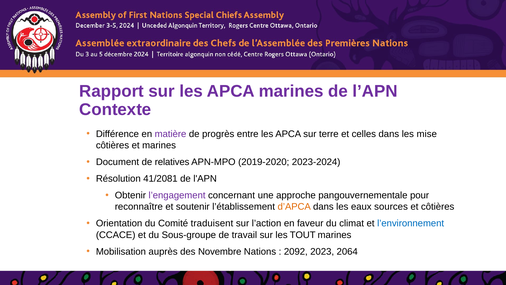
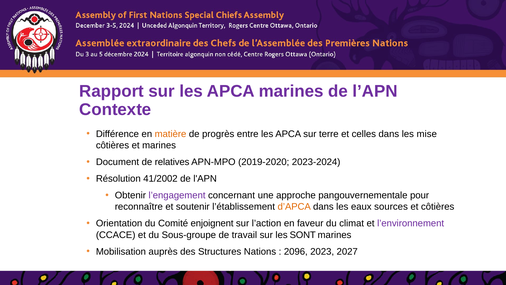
matière colour: purple -> orange
41/2081: 41/2081 -> 41/2002
traduisent: traduisent -> enjoignent
l’environnement colour: blue -> purple
TOUT: TOUT -> SONT
Novembre: Novembre -> Structures
2092: 2092 -> 2096
2064: 2064 -> 2027
